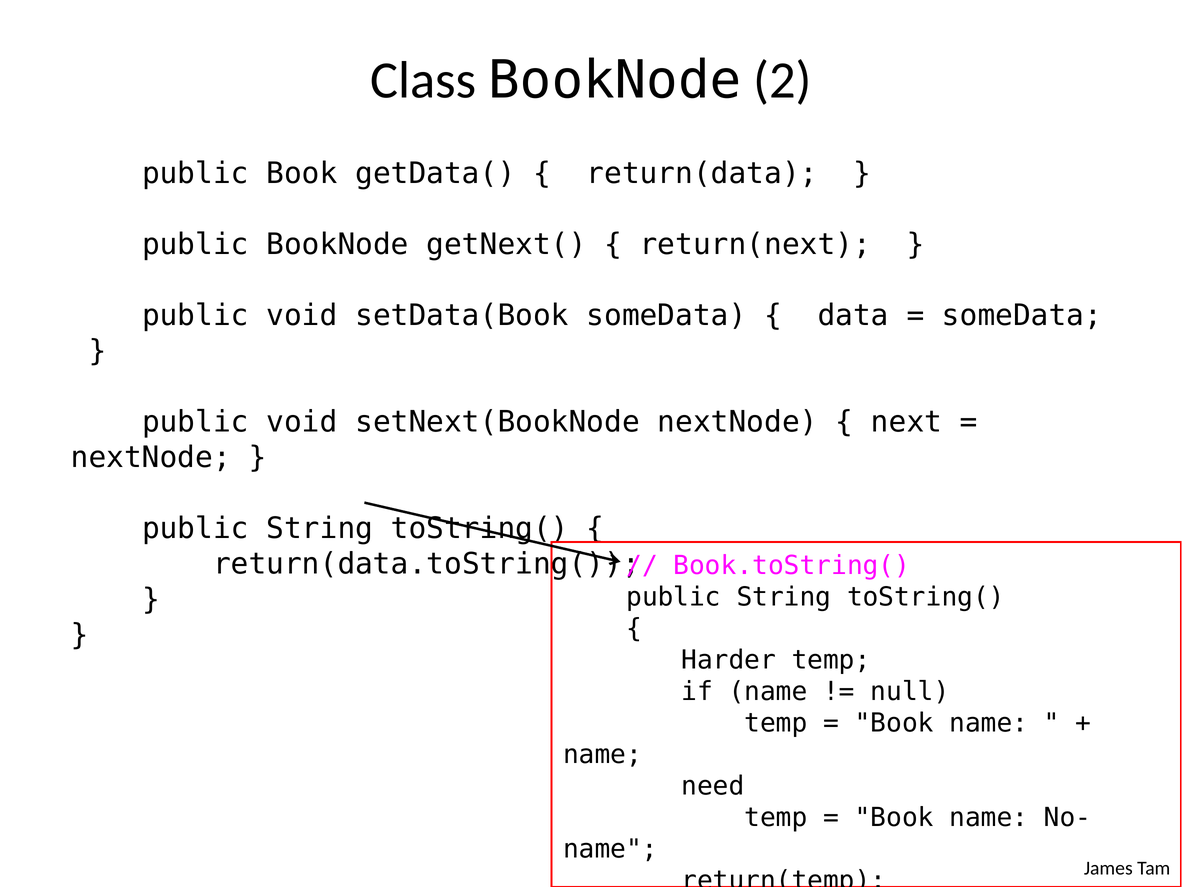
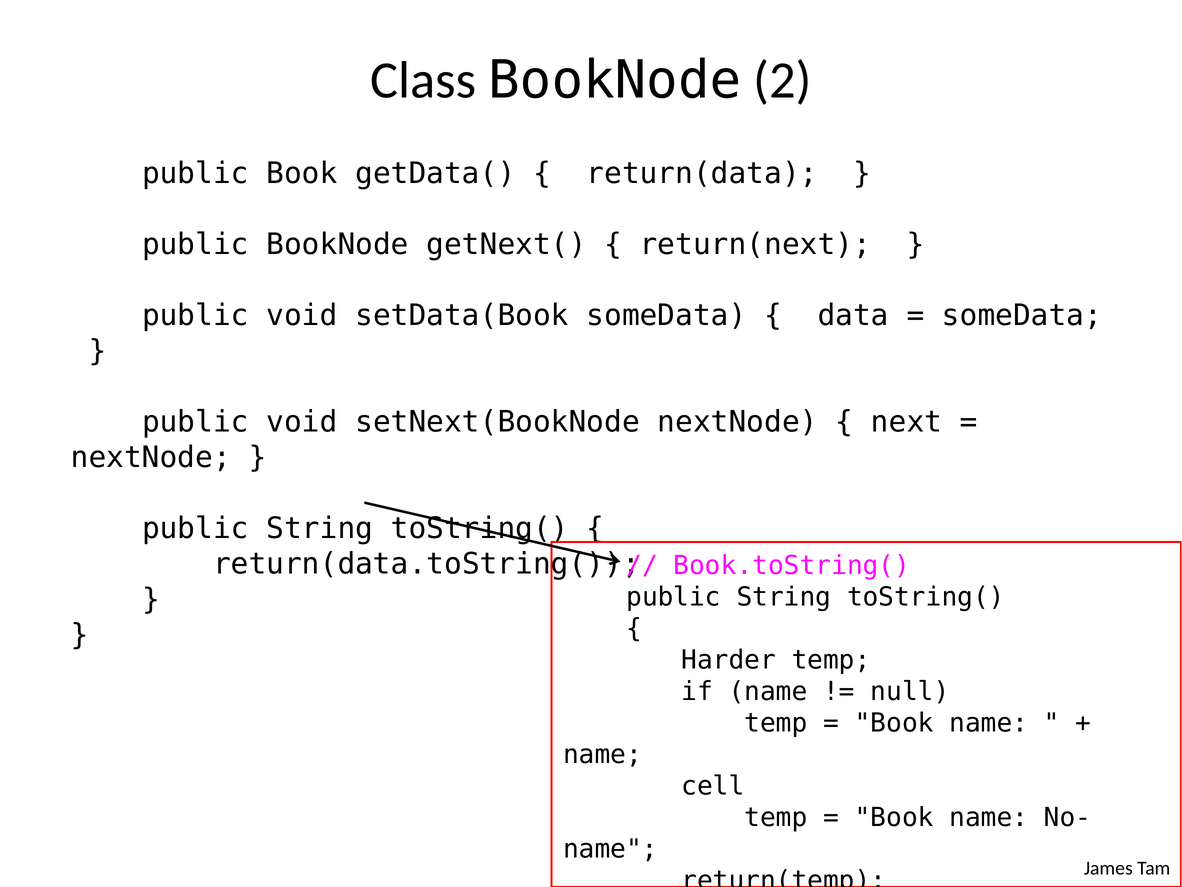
need: need -> cell
